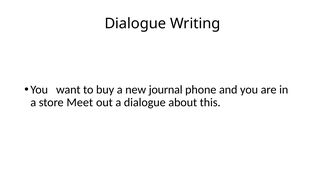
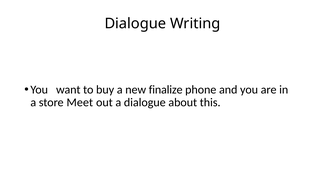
journal: journal -> finalize
